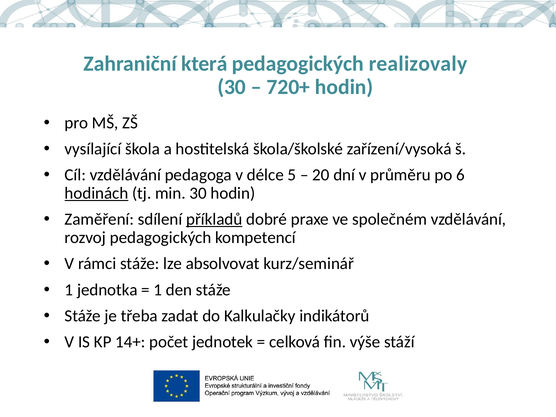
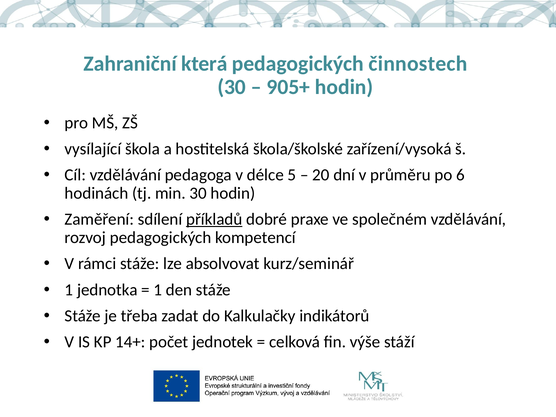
realizovaly: realizovaly -> činnostech
720+: 720+ -> 905+
hodinách underline: present -> none
